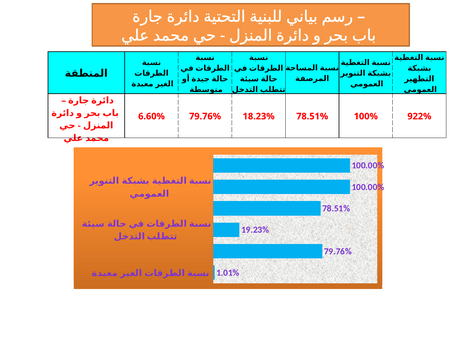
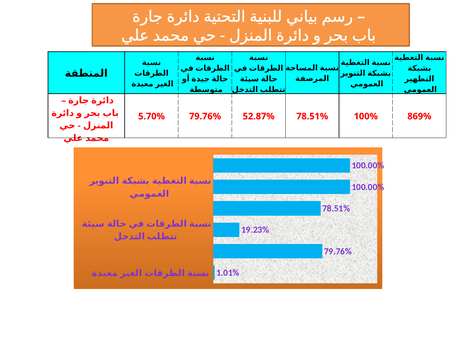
6.60%: 6.60% -> 5.70%
18.23%: 18.23% -> 52.87%
922%: 922% -> 869%
